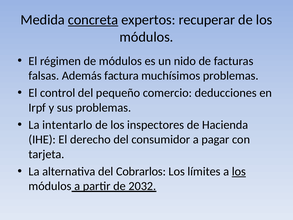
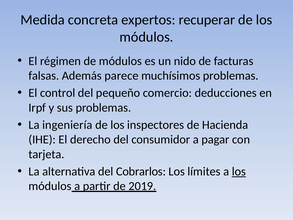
concreta underline: present -> none
factura: factura -> parece
intentarlo: intentarlo -> ingeniería
2032: 2032 -> 2019
